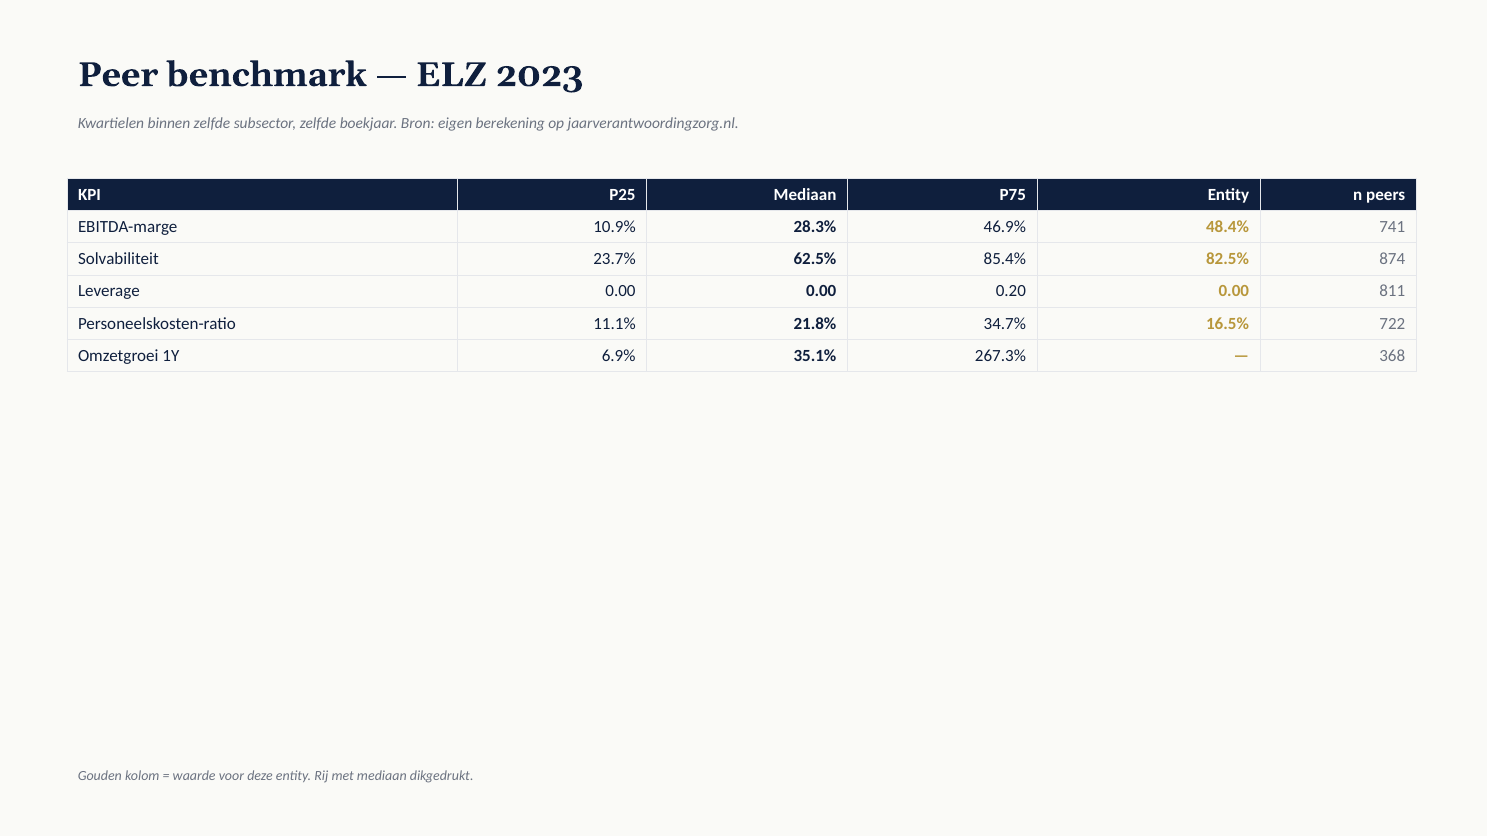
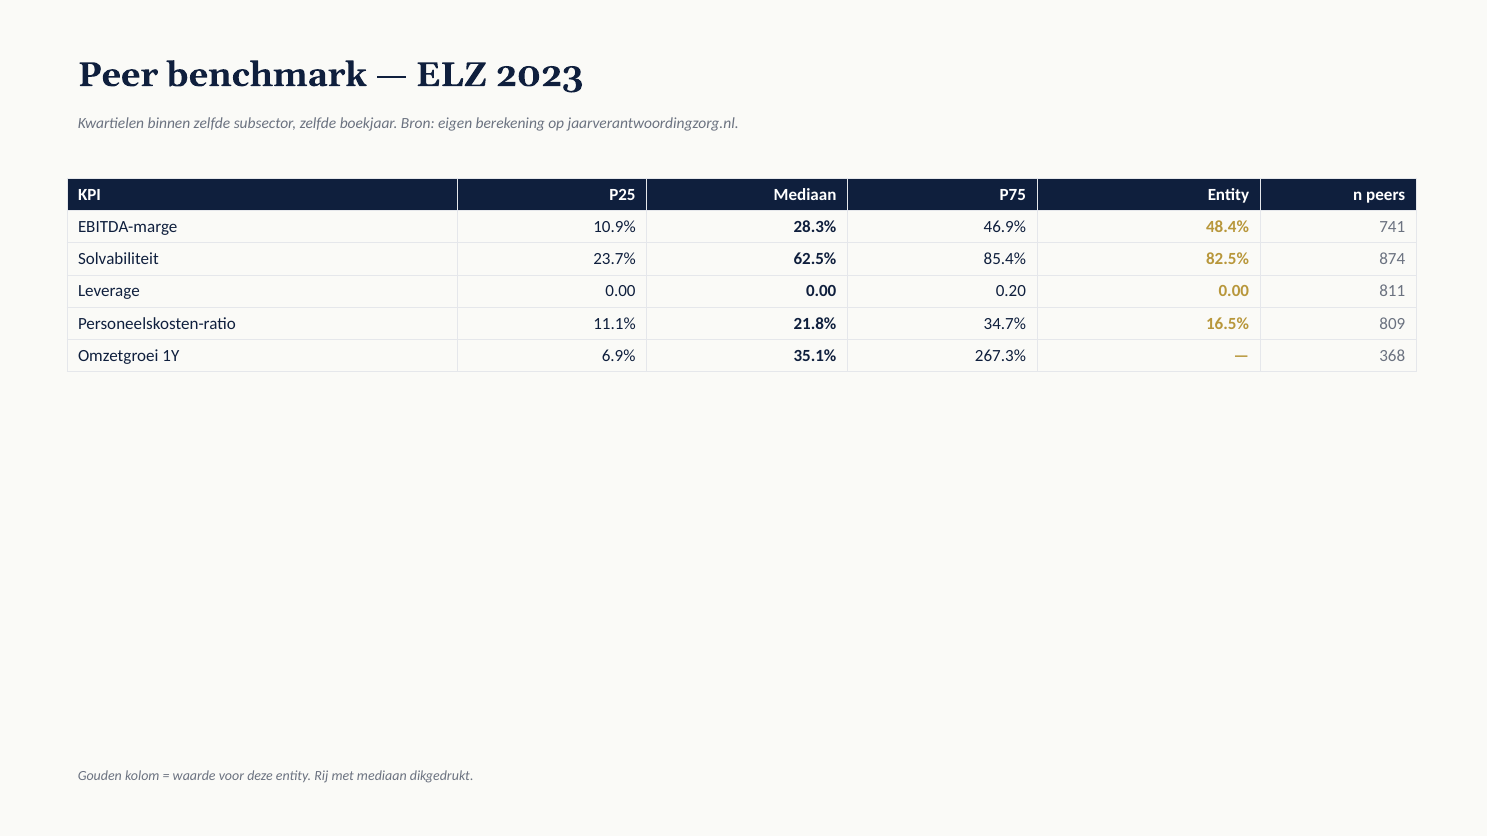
722: 722 -> 809
